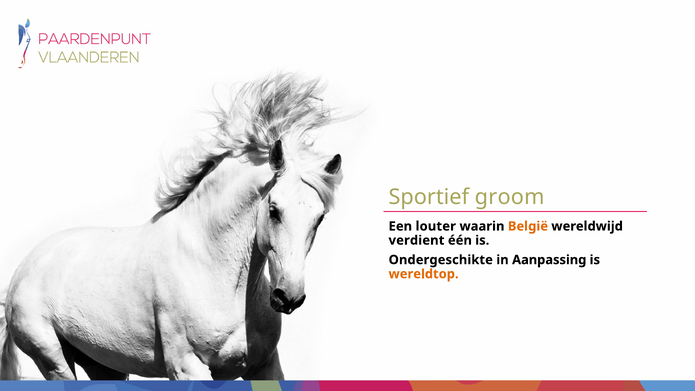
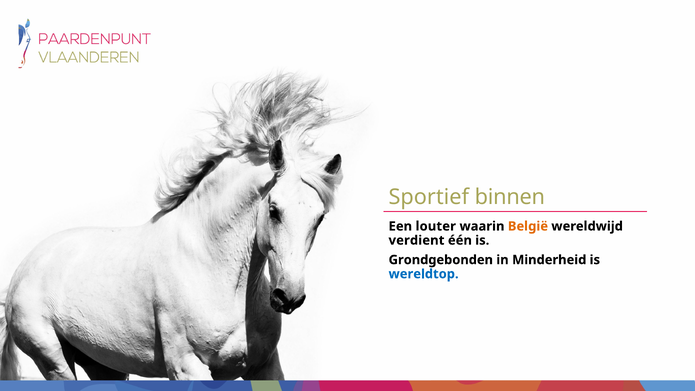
groom: groom -> binnen
Ondergeschikte: Ondergeschikte -> Grondgebonden
Aanpassing: Aanpassing -> Minderheid
wereldtop colour: orange -> blue
